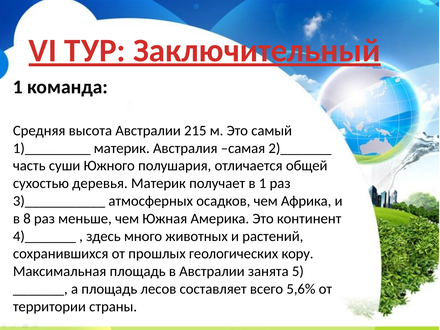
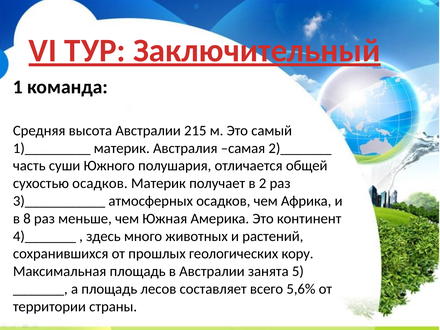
сухостью деревья: деревья -> осадков
в 1: 1 -> 2
